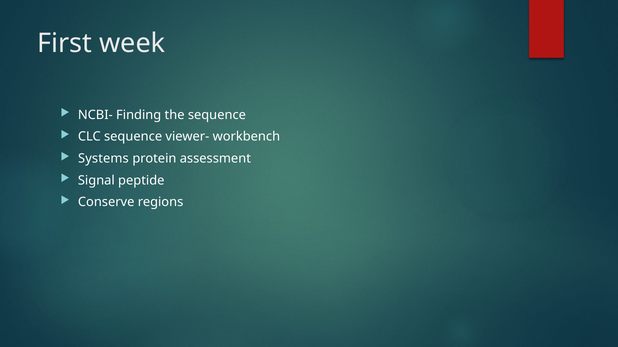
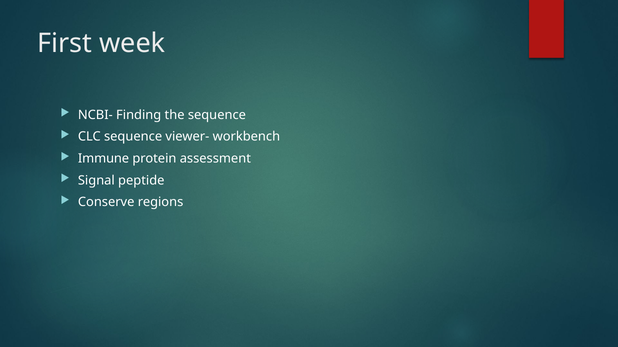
Systems: Systems -> Immune
